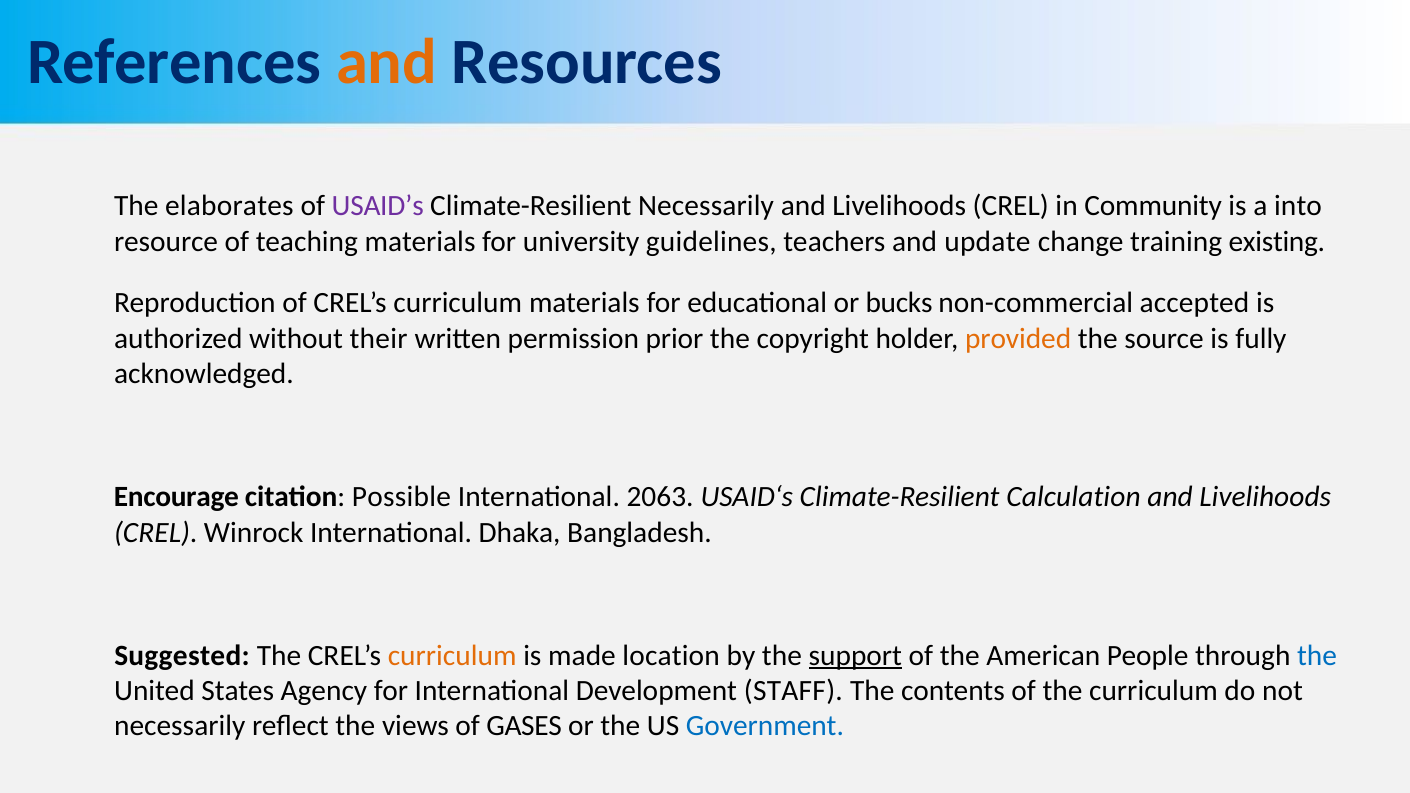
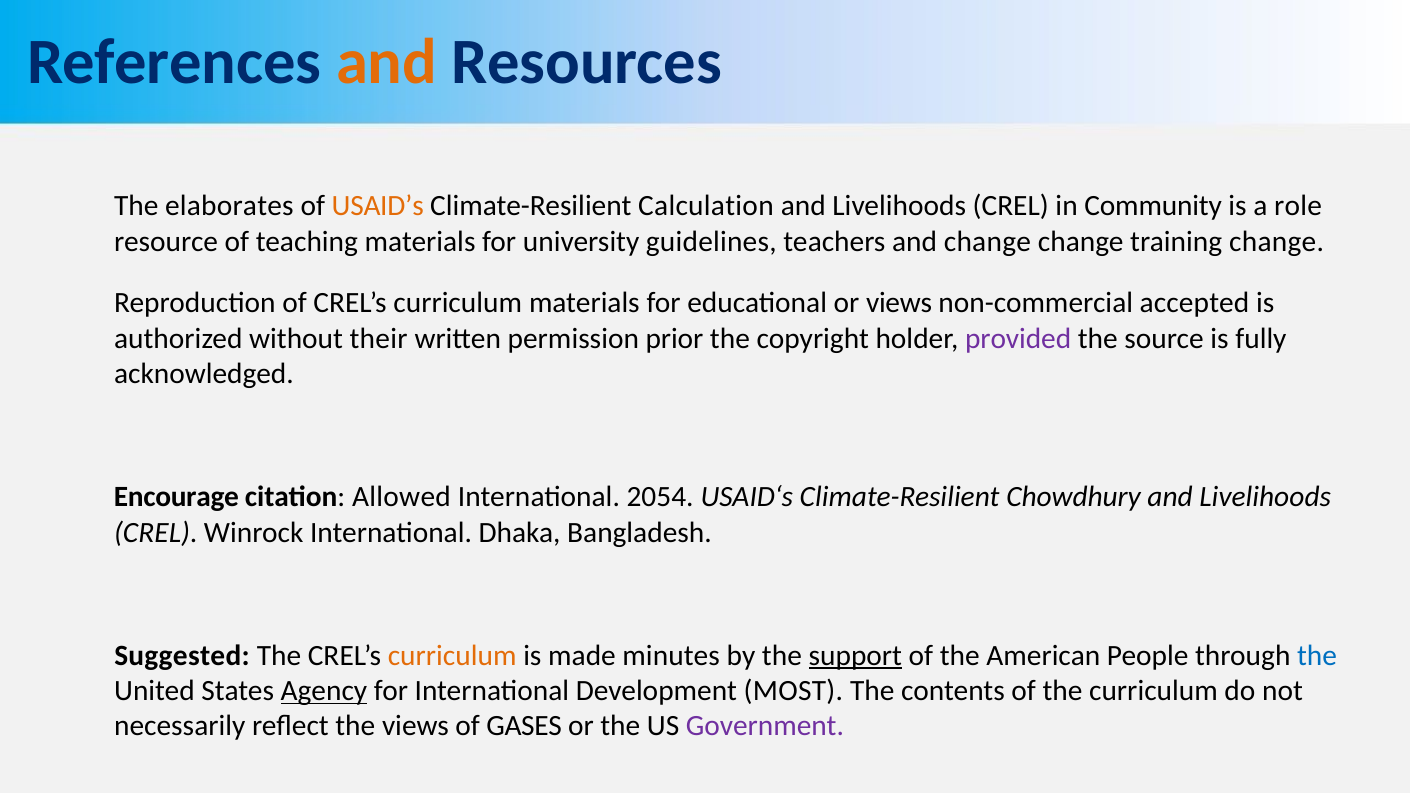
USAID’s colour: purple -> orange
Climate-Resilient Necessarily: Necessarily -> Calculation
into: into -> role
and update: update -> change
training existing: existing -> change
or bucks: bucks -> views
provided colour: orange -> purple
Possible: Possible -> Allowed
2063: 2063 -> 2054
Calculation: Calculation -> Chowdhury
location: location -> minutes
Agency underline: none -> present
STAFF: STAFF -> MOST
Government colour: blue -> purple
